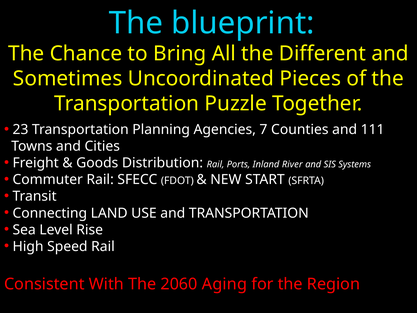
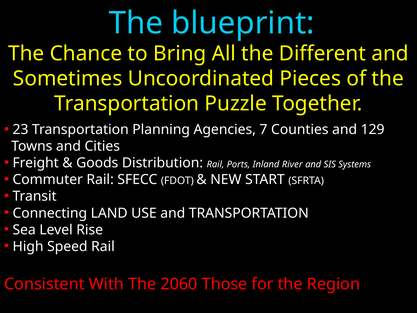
111: 111 -> 129
Aging: Aging -> Those
